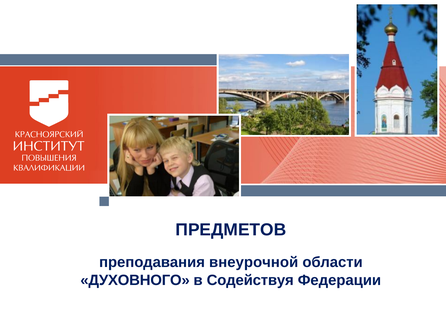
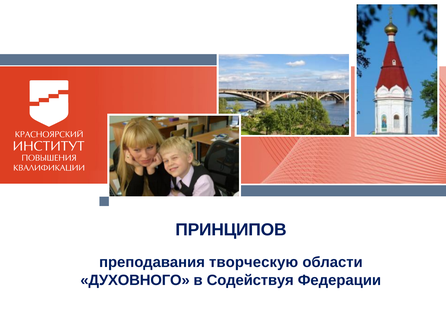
ПРЕДМЕТОВ: ПРЕДМЕТОВ -> ПРИНЦИПОВ
внеурочной: внеурочной -> творческую
